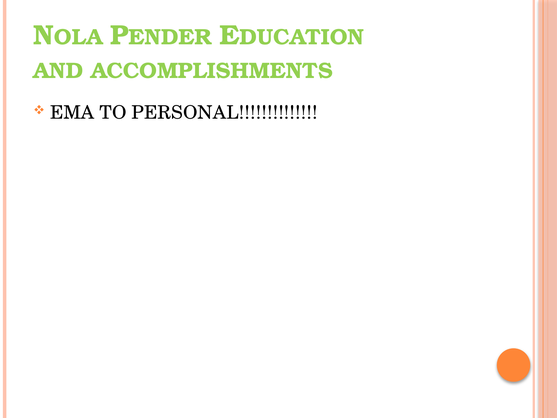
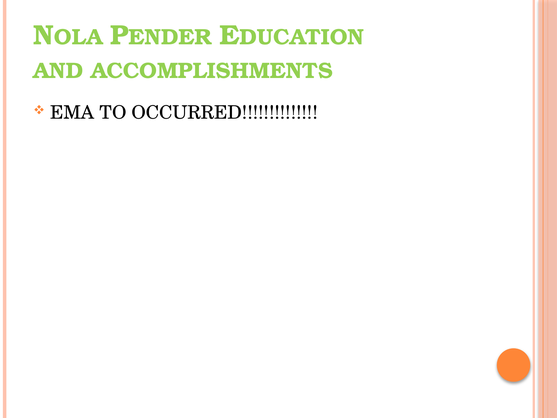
PERSONAL: PERSONAL -> OCCURRED
